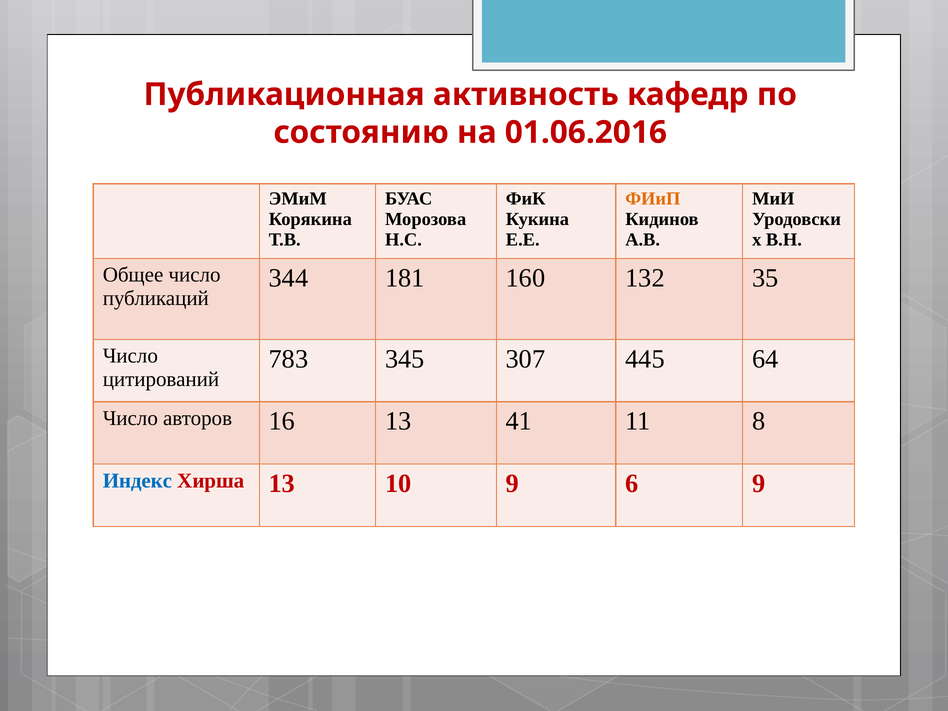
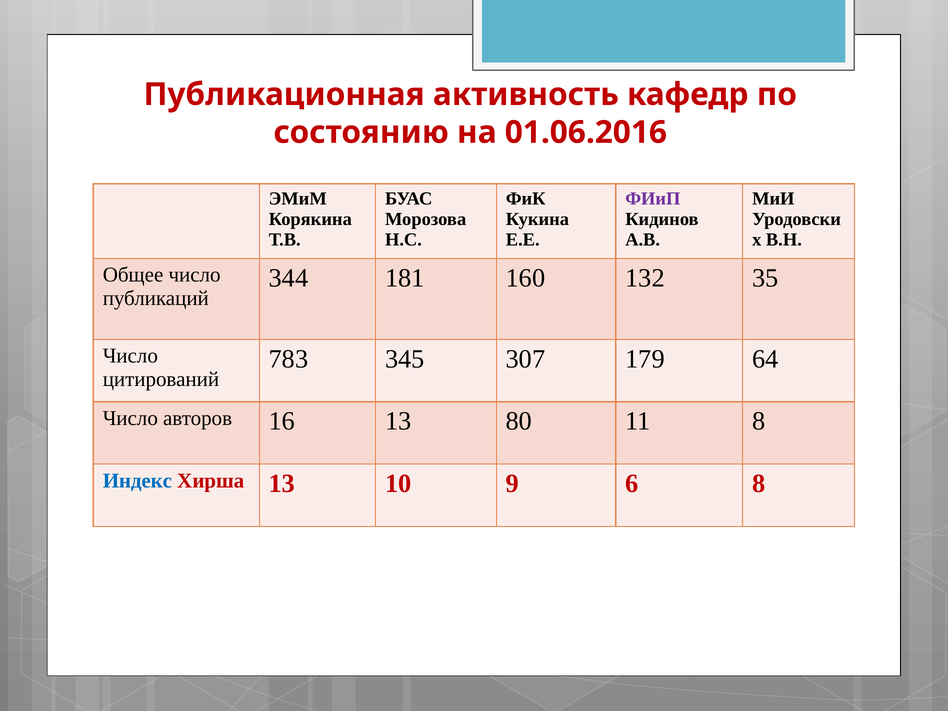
ФИиП colour: orange -> purple
445: 445 -> 179
41: 41 -> 80
6 9: 9 -> 8
